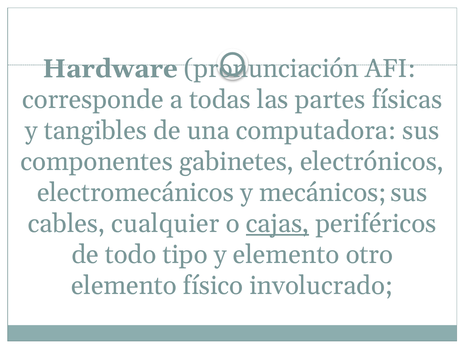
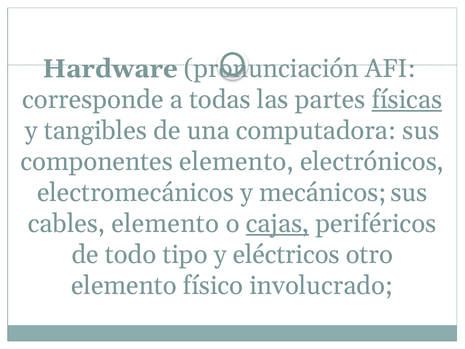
físicas underline: none -> present
componentes gabinetes: gabinetes -> elemento
cables cualquier: cualquier -> elemento
y elemento: elemento -> eléctricos
